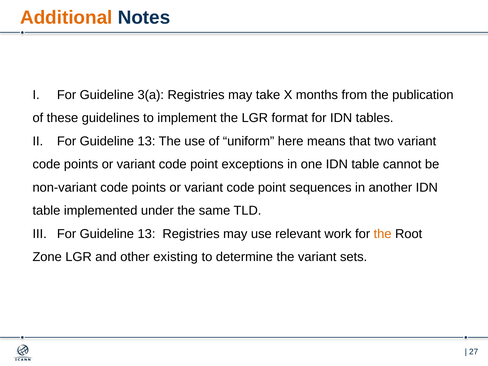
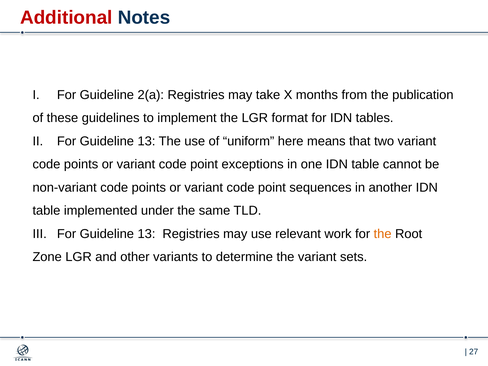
Additional colour: orange -> red
3(a: 3(a -> 2(a
existing: existing -> variants
